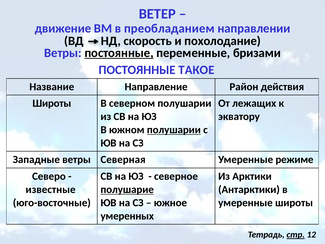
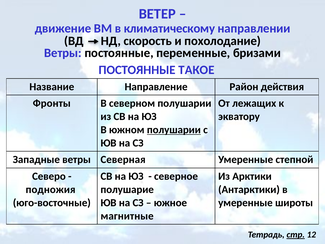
преобладанием: преобладанием -> климатическому
постоянные at (119, 53) underline: present -> none
Широты at (52, 103): Широты -> Фронты
режиме: режиме -> степной
известные: известные -> подножия
полушарие underline: present -> none
умеренных: умеренных -> магнитные
